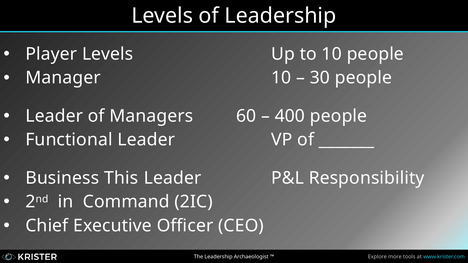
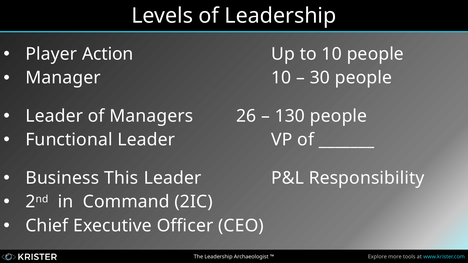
Player Levels: Levels -> Action
60: 60 -> 26
400: 400 -> 130
